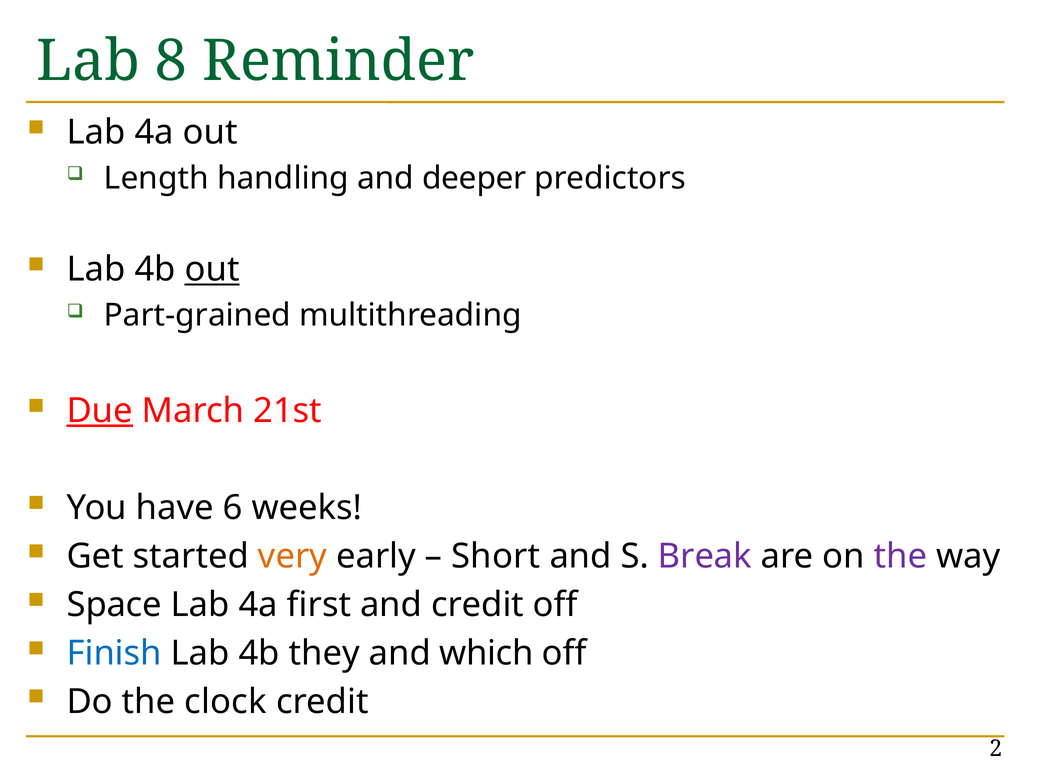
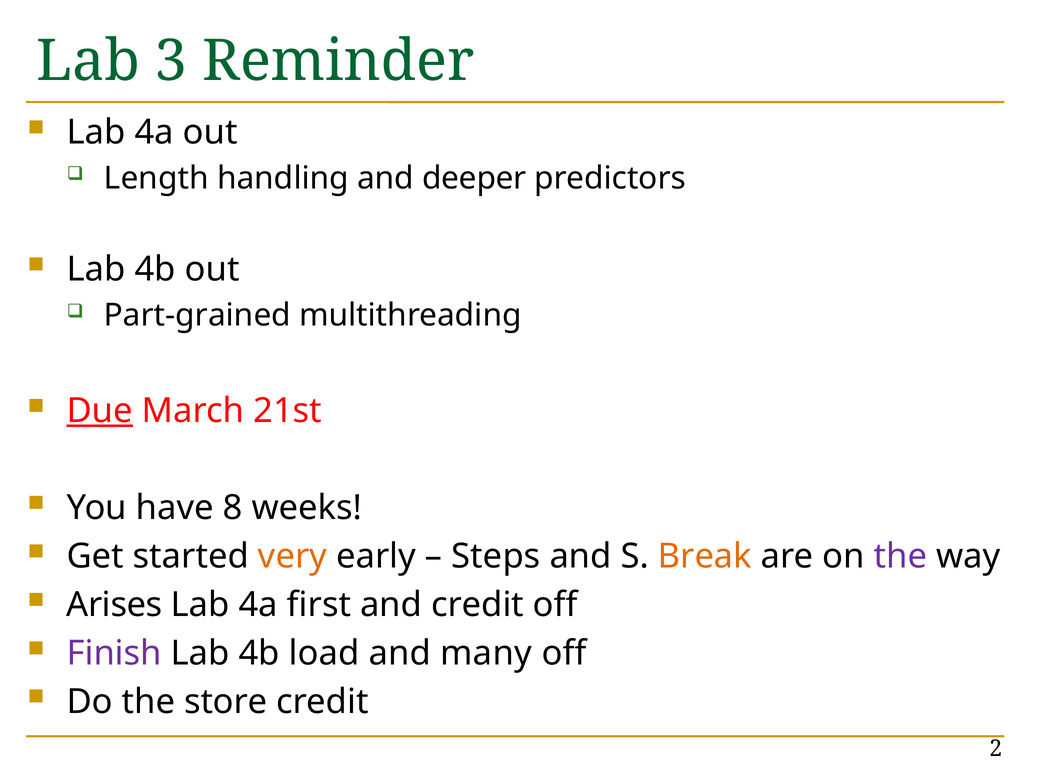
8: 8 -> 3
out at (212, 270) underline: present -> none
6: 6 -> 8
Short: Short -> Steps
Break colour: purple -> orange
Space: Space -> Arises
Finish colour: blue -> purple
they: they -> load
which: which -> many
clock: clock -> store
